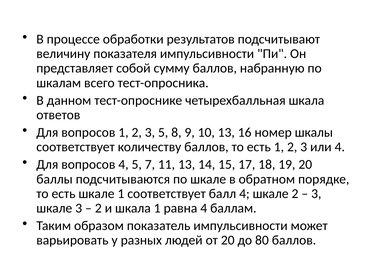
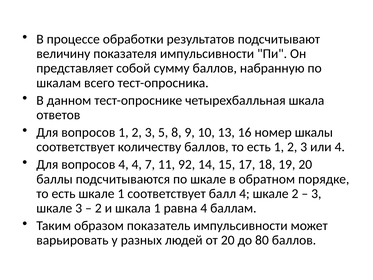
4 5: 5 -> 4
11 13: 13 -> 92
